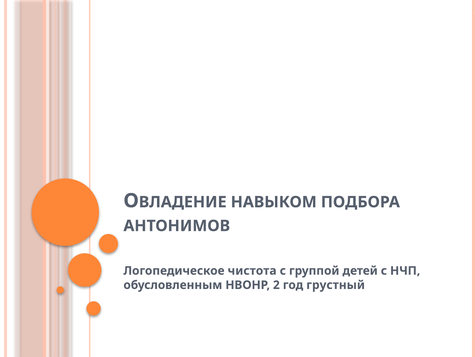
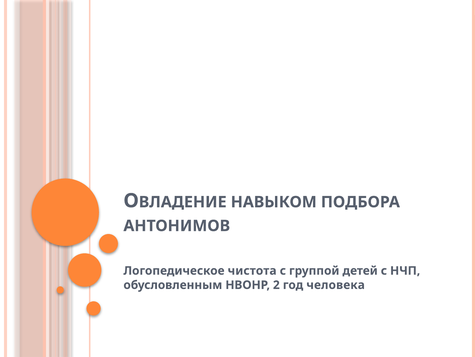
грустный: грустный -> человека
